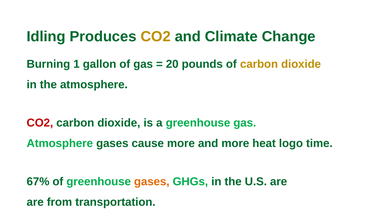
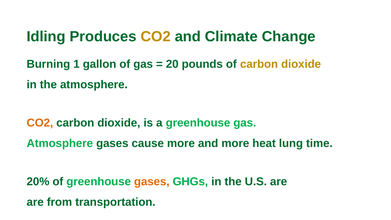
CO2 at (40, 123) colour: red -> orange
logo: logo -> lung
67%: 67% -> 20%
